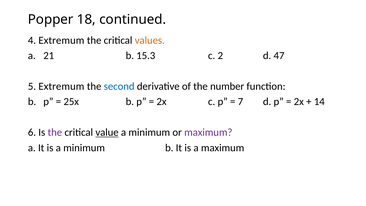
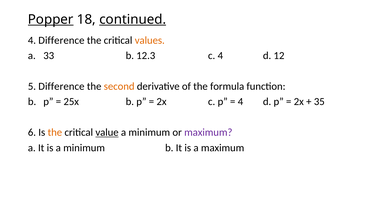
Popper underline: none -> present
continued underline: none -> present
4 Extremum: Extremum -> Difference
21: 21 -> 33
15.3: 15.3 -> 12.3
c 2: 2 -> 4
47: 47 -> 12
5 Extremum: Extremum -> Difference
second colour: blue -> orange
number: number -> formula
7 at (240, 102): 7 -> 4
14: 14 -> 35
the at (55, 132) colour: purple -> orange
